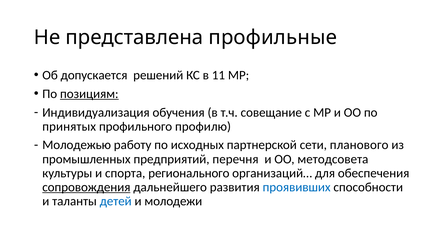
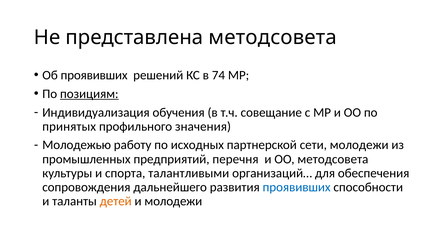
представлена профильные: профильные -> методсовета
Об допускается: допускается -> проявивших
11: 11 -> 74
профилю: профилю -> значения
сети планового: планового -> молодежи
регионального: регионального -> талантливыми
сопровождения underline: present -> none
детей colour: blue -> orange
